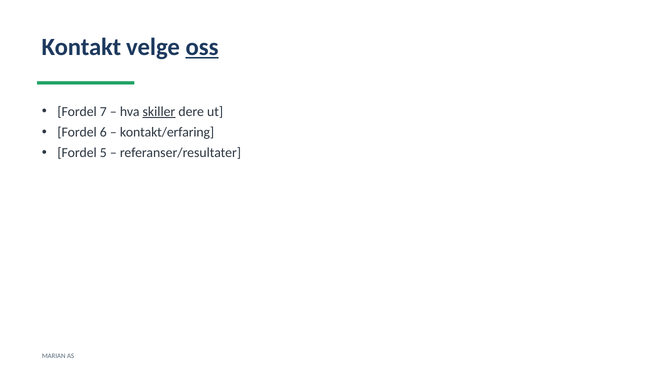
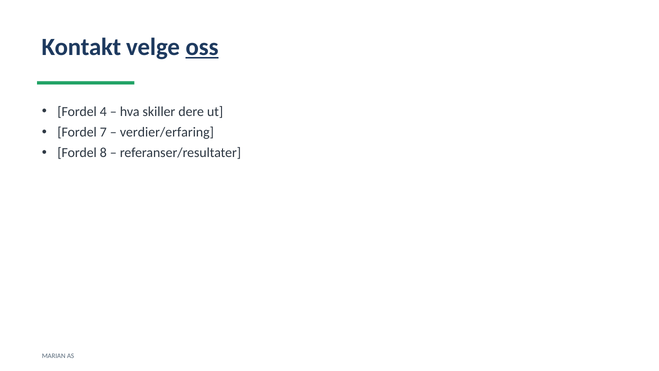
7: 7 -> 4
skiller underline: present -> none
6: 6 -> 7
kontakt/erfaring: kontakt/erfaring -> verdier/erfaring
5: 5 -> 8
